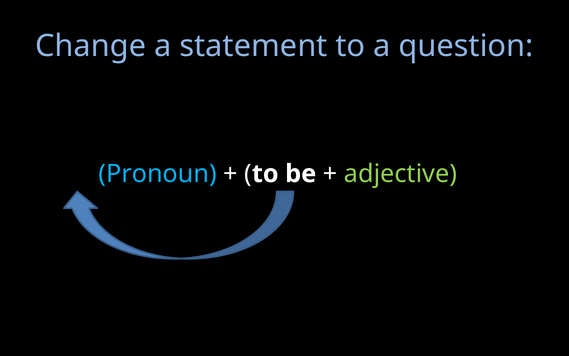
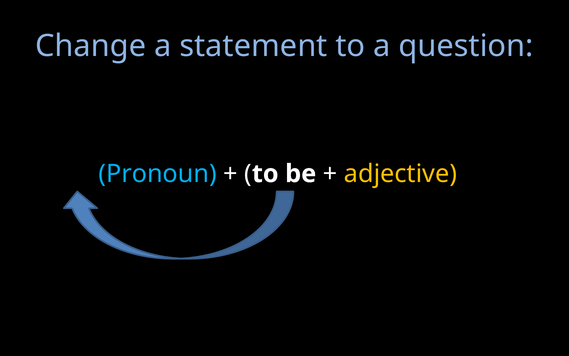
adjective colour: light green -> yellow
